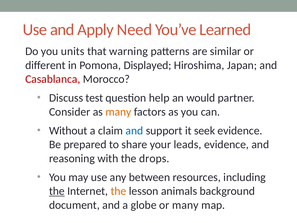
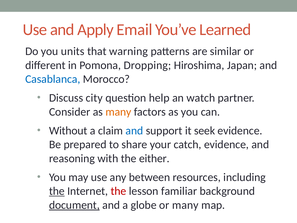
Need: Need -> Email
Displayed: Displayed -> Dropping
Casablanca colour: red -> blue
test: test -> city
would: would -> watch
leads: leads -> catch
drops: drops -> either
the at (118, 191) colour: orange -> red
animals: animals -> familiar
document underline: none -> present
